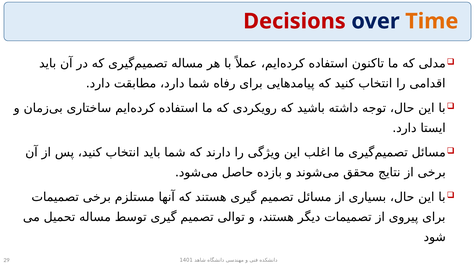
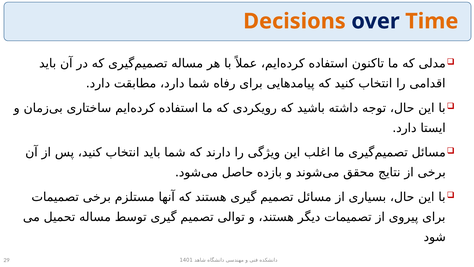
Decisions colour: red -> orange
